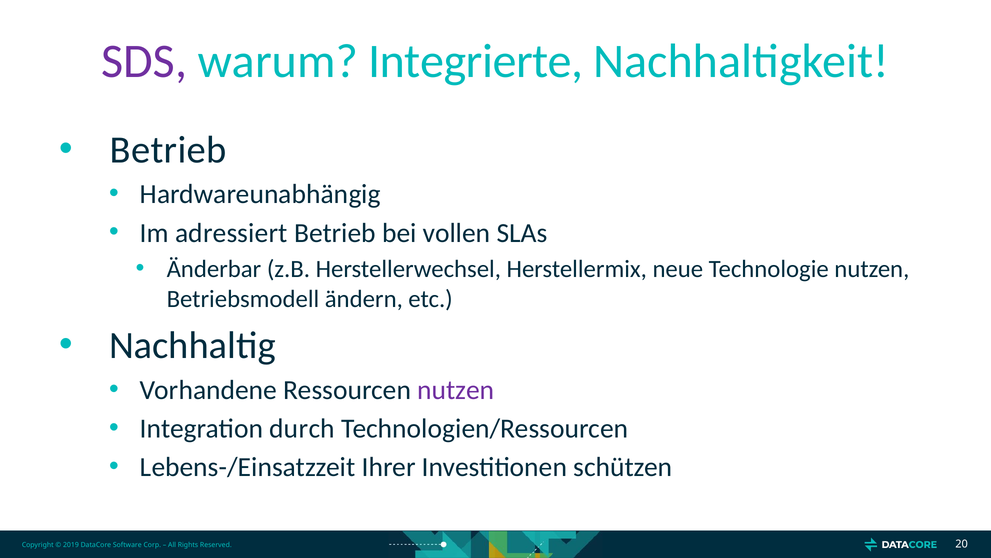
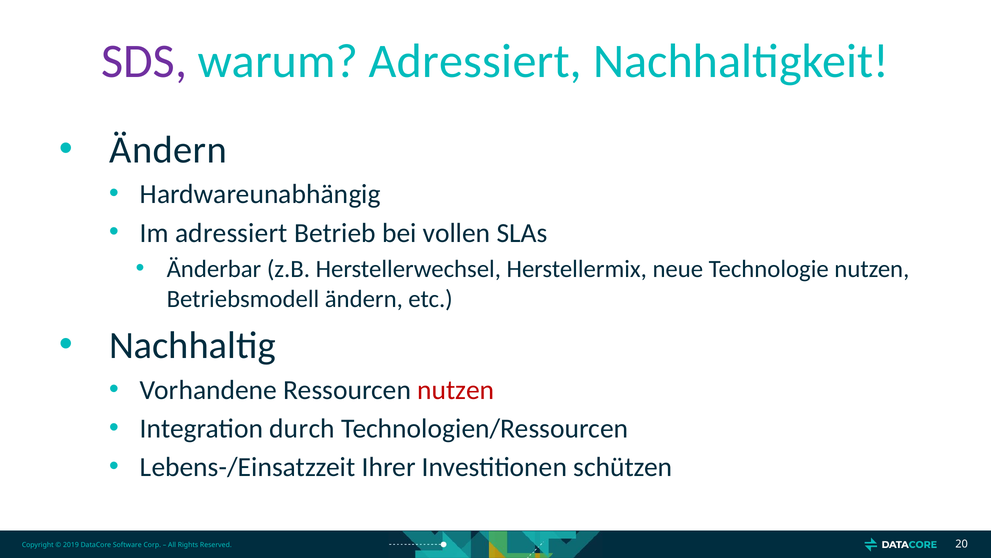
warum Integrierte: Integrierte -> Adressiert
Betrieb at (168, 150): Betrieb -> Ändern
nutzen at (456, 390) colour: purple -> red
